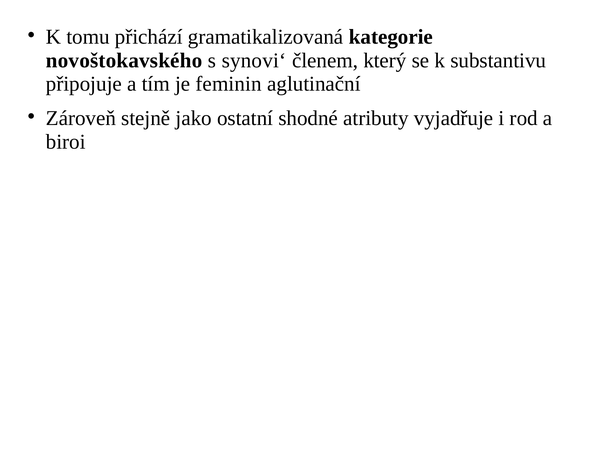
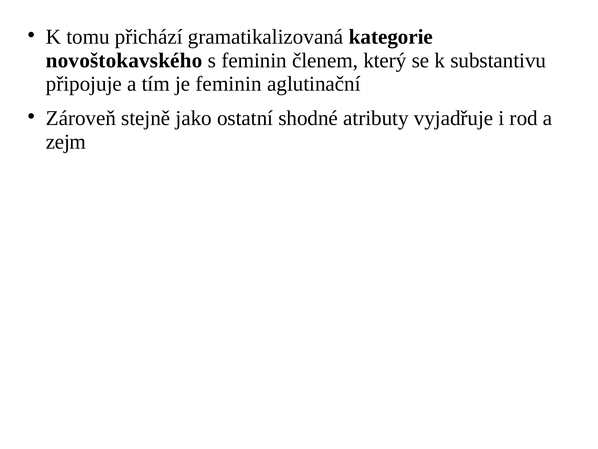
s synoviʻ: synoviʻ -> feminin
biroi: biroi -> zejm
